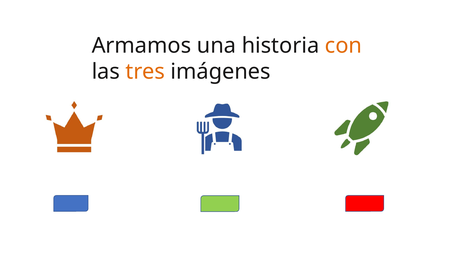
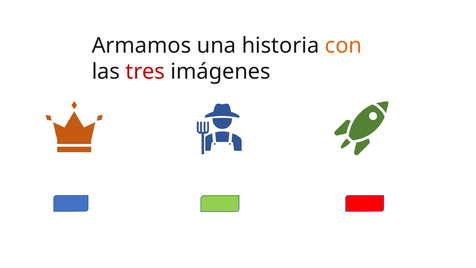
tres colour: orange -> red
